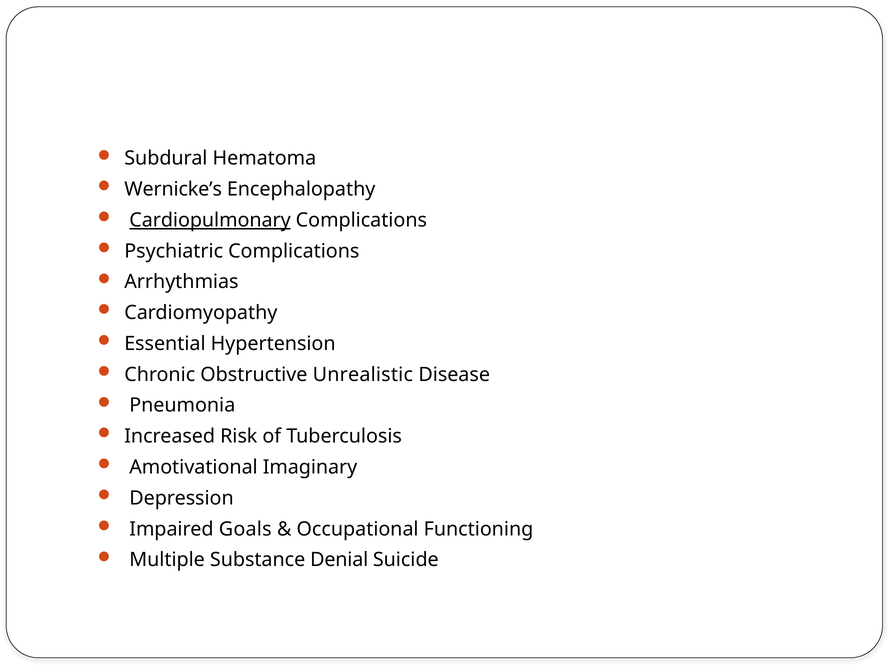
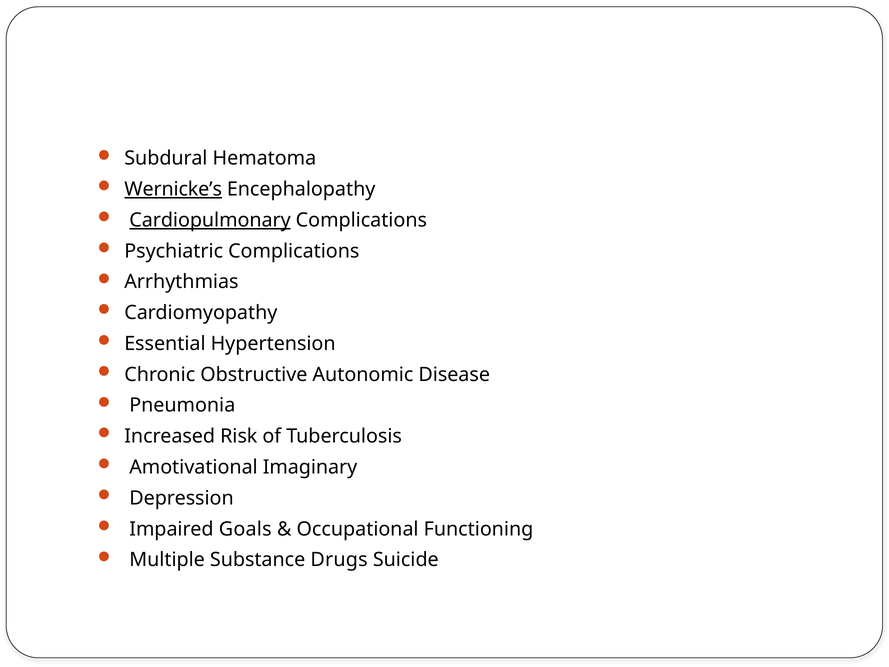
Wernicke’s underline: none -> present
Unrealistic: Unrealistic -> Autonomic
Denial: Denial -> Drugs
